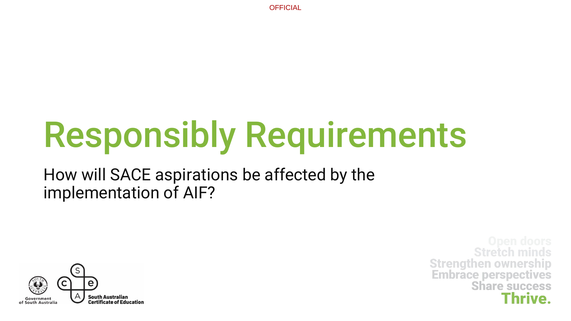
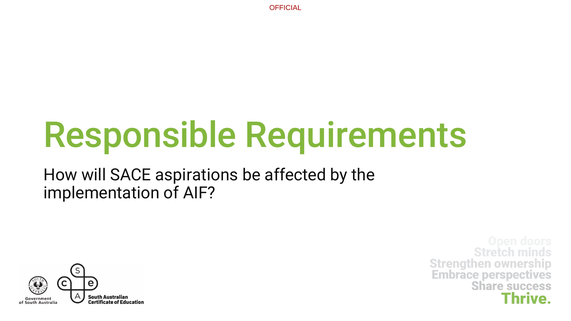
Responsibly: Responsibly -> Responsible
